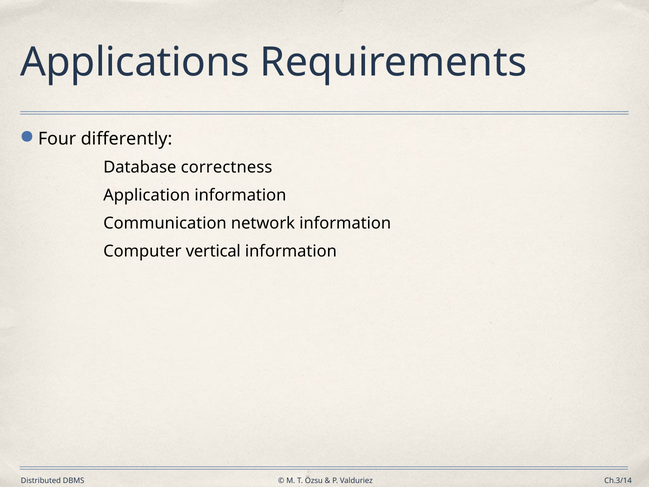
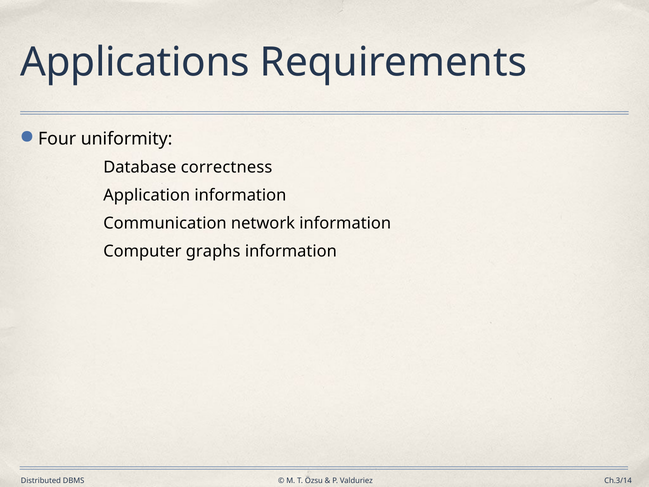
differently: differently -> uniformity
vertical: vertical -> graphs
